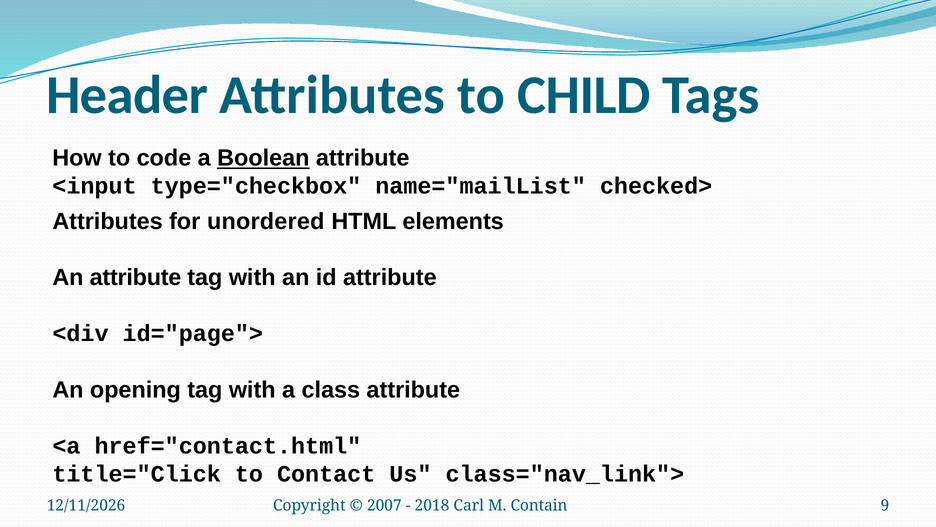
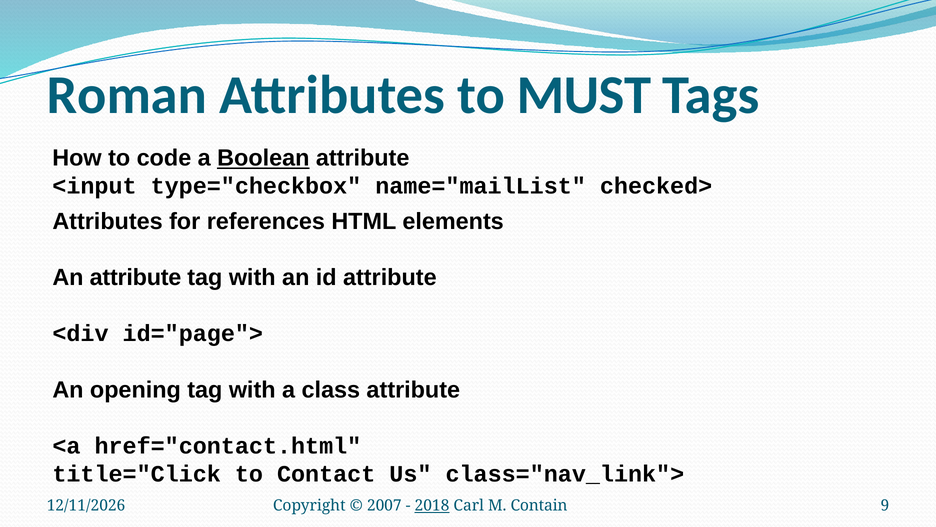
Header: Header -> Roman
CHILD: CHILD -> MUST
unordered: unordered -> references
2018 underline: none -> present
